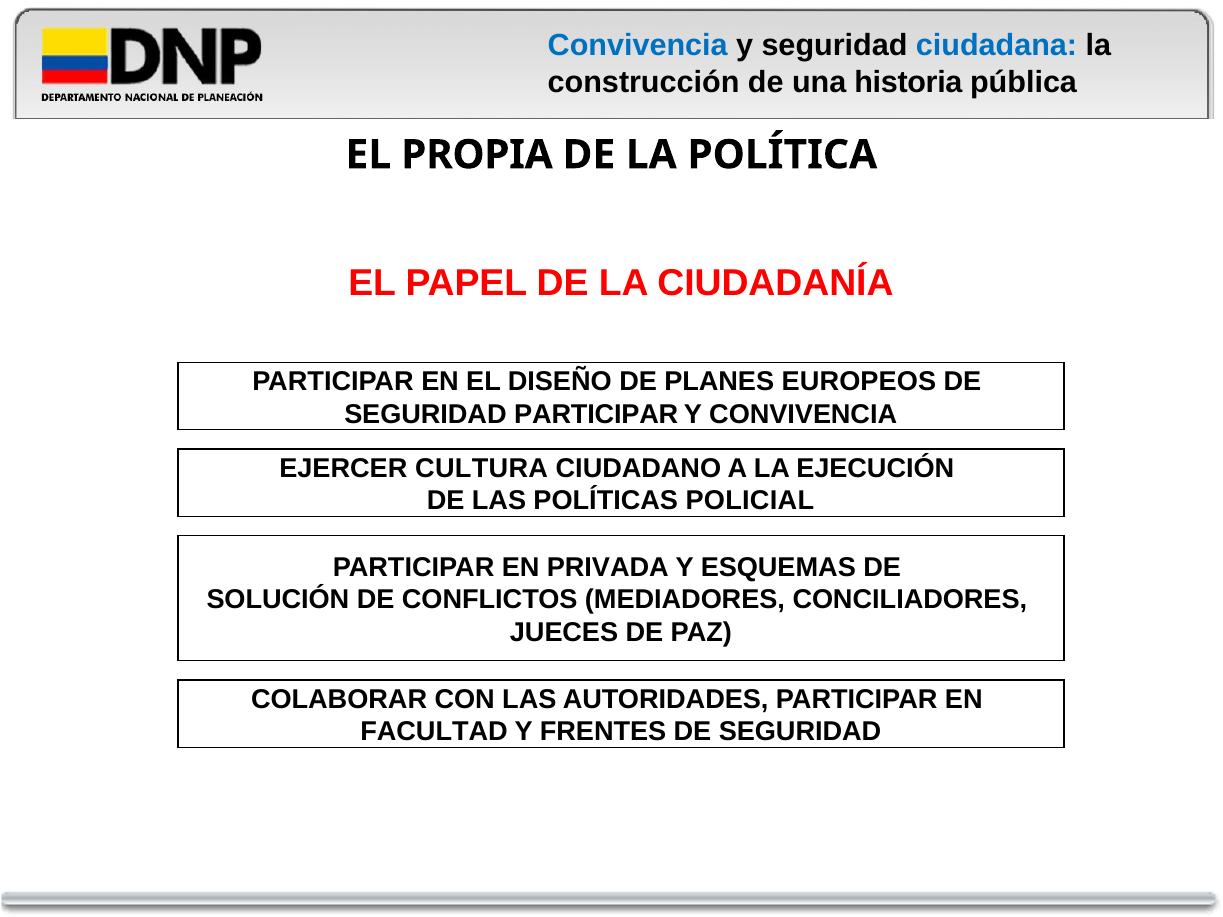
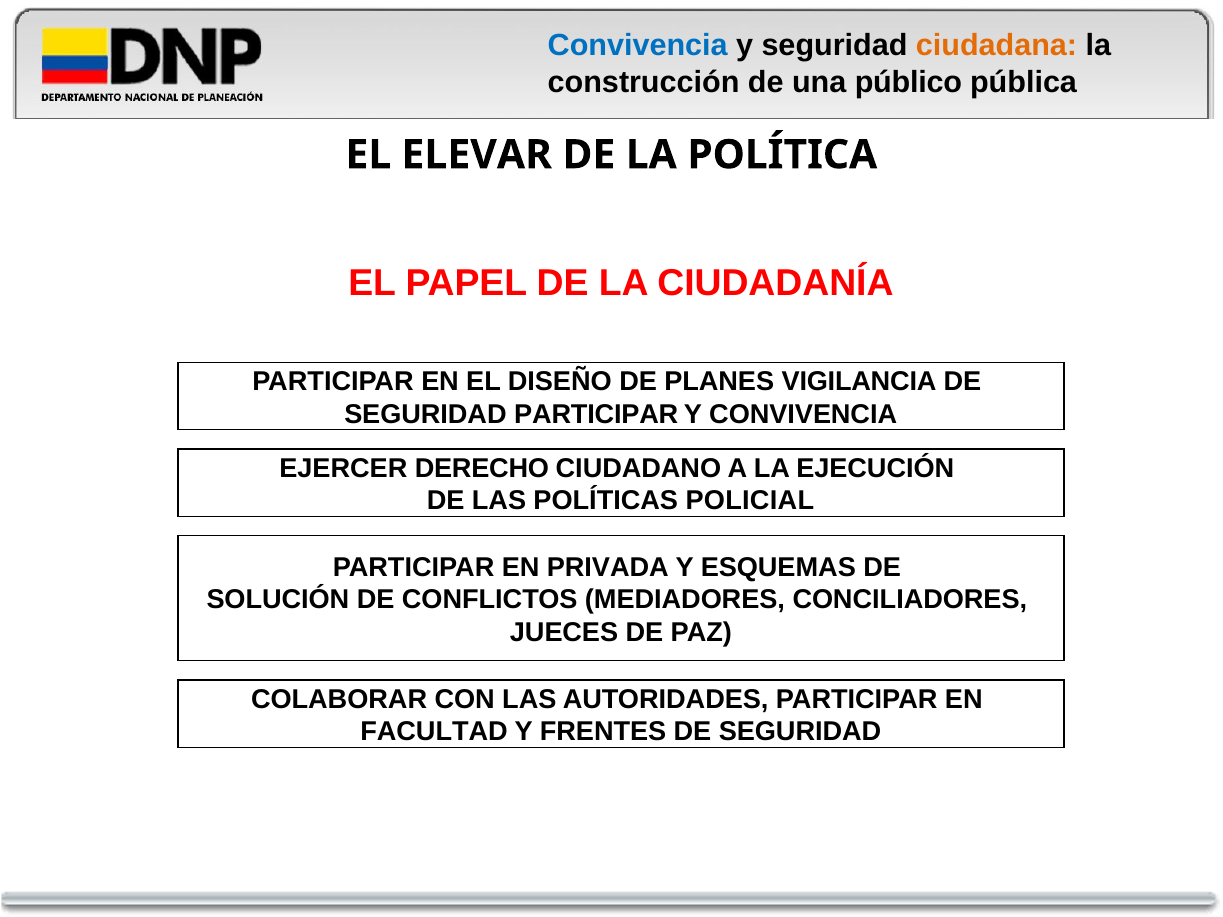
ciudadana colour: blue -> orange
historia: historia -> público
PROPIA: PROPIA -> ELEVAR
EUROPEOS: EUROPEOS -> VIGILANCIA
CULTURA: CULTURA -> DERECHO
